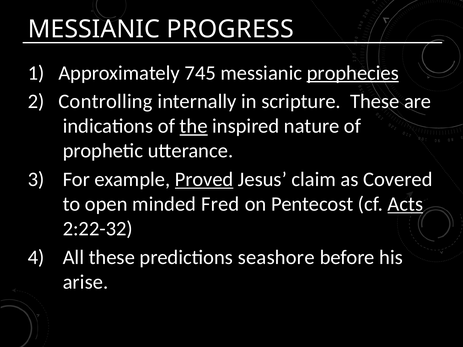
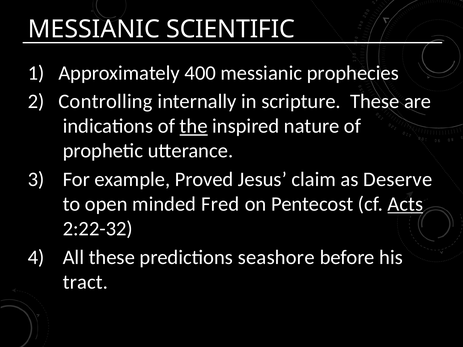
PROGRESS: PROGRESS -> SCIENTIFIC
745: 745 -> 400
prophecies underline: present -> none
Proved underline: present -> none
Covered: Covered -> Deserve
arise: arise -> tract
